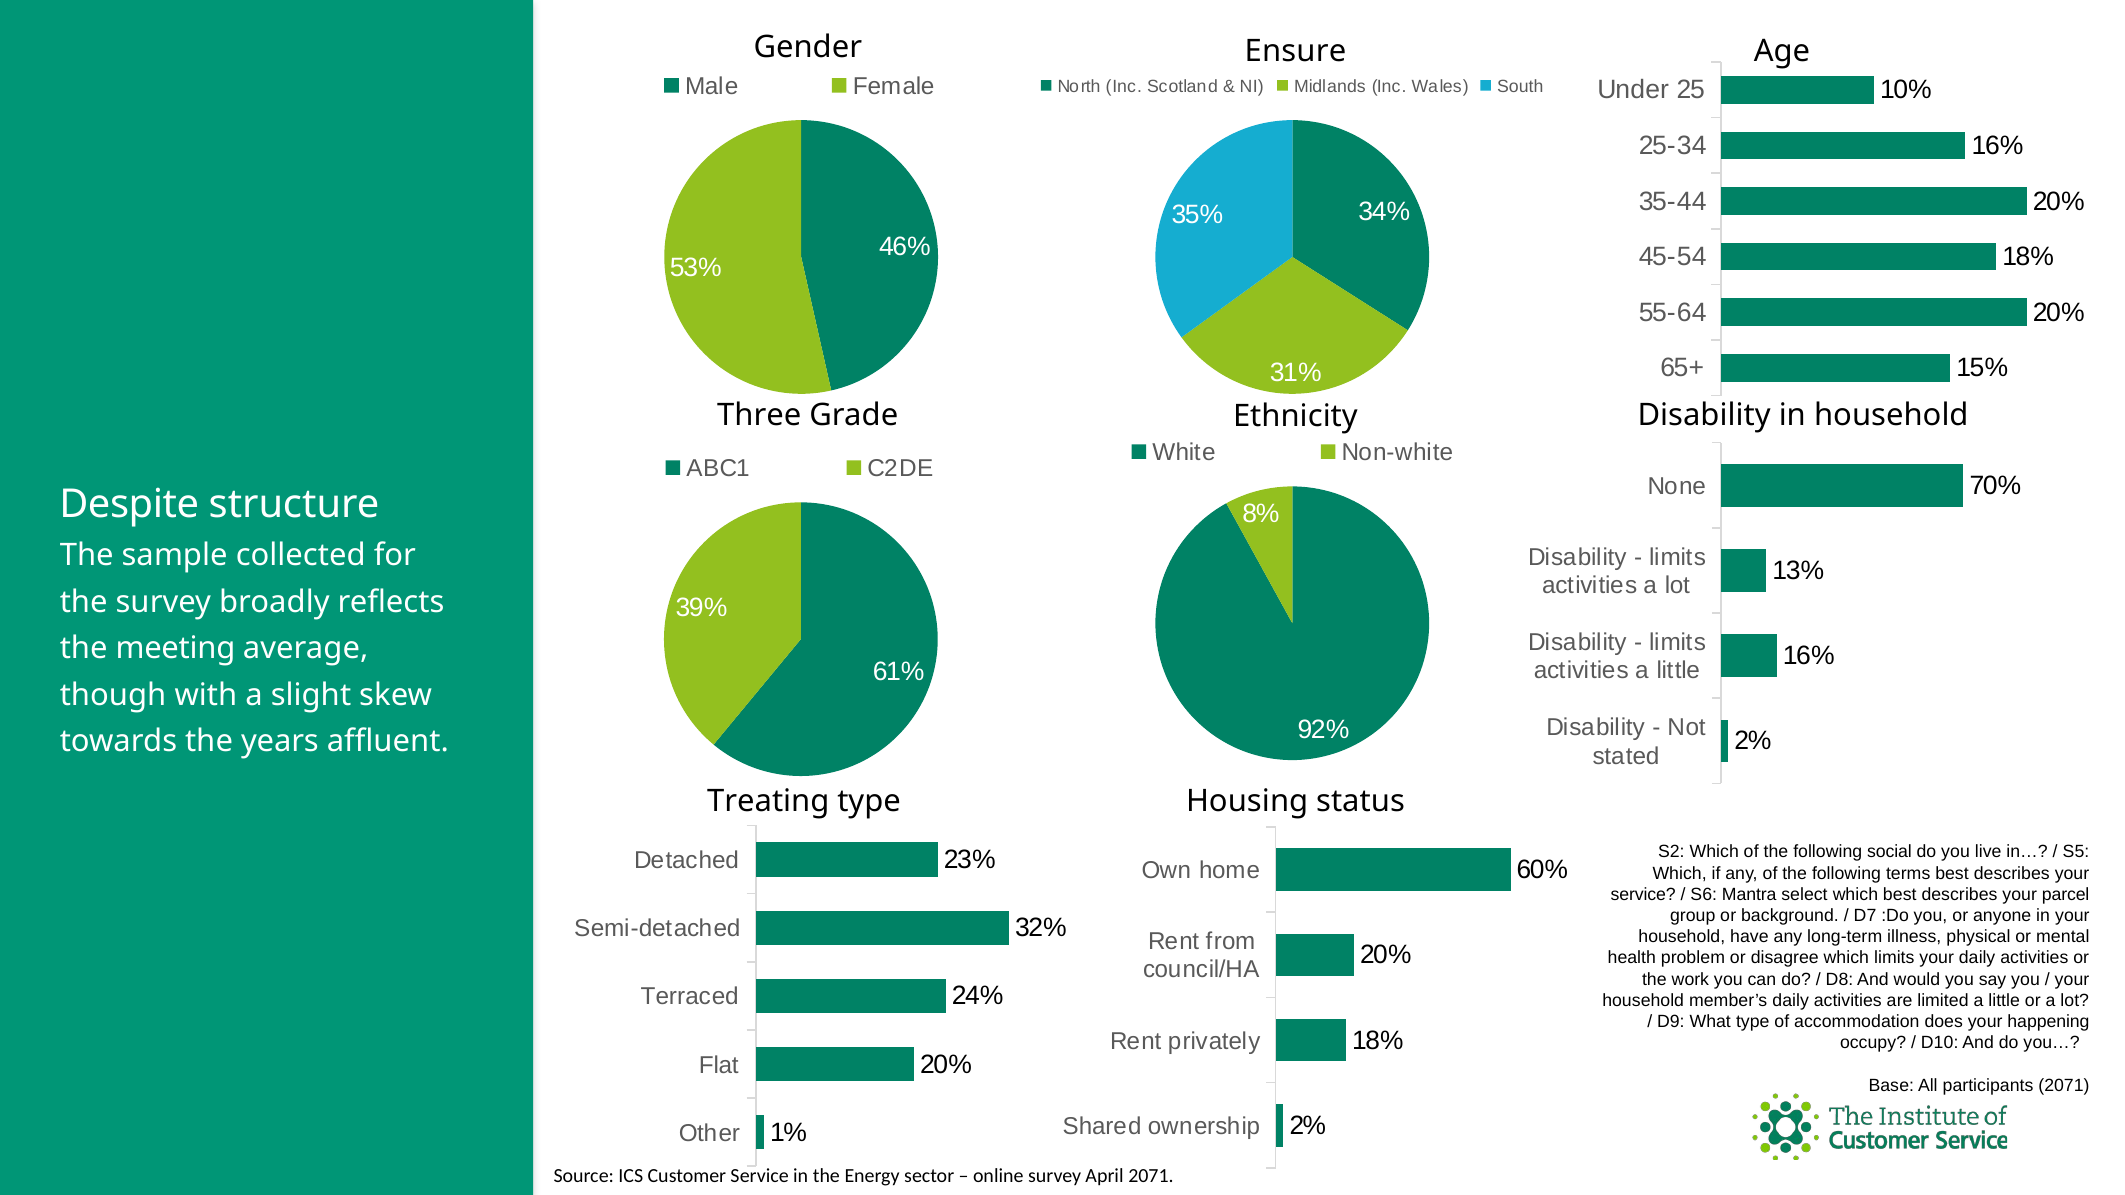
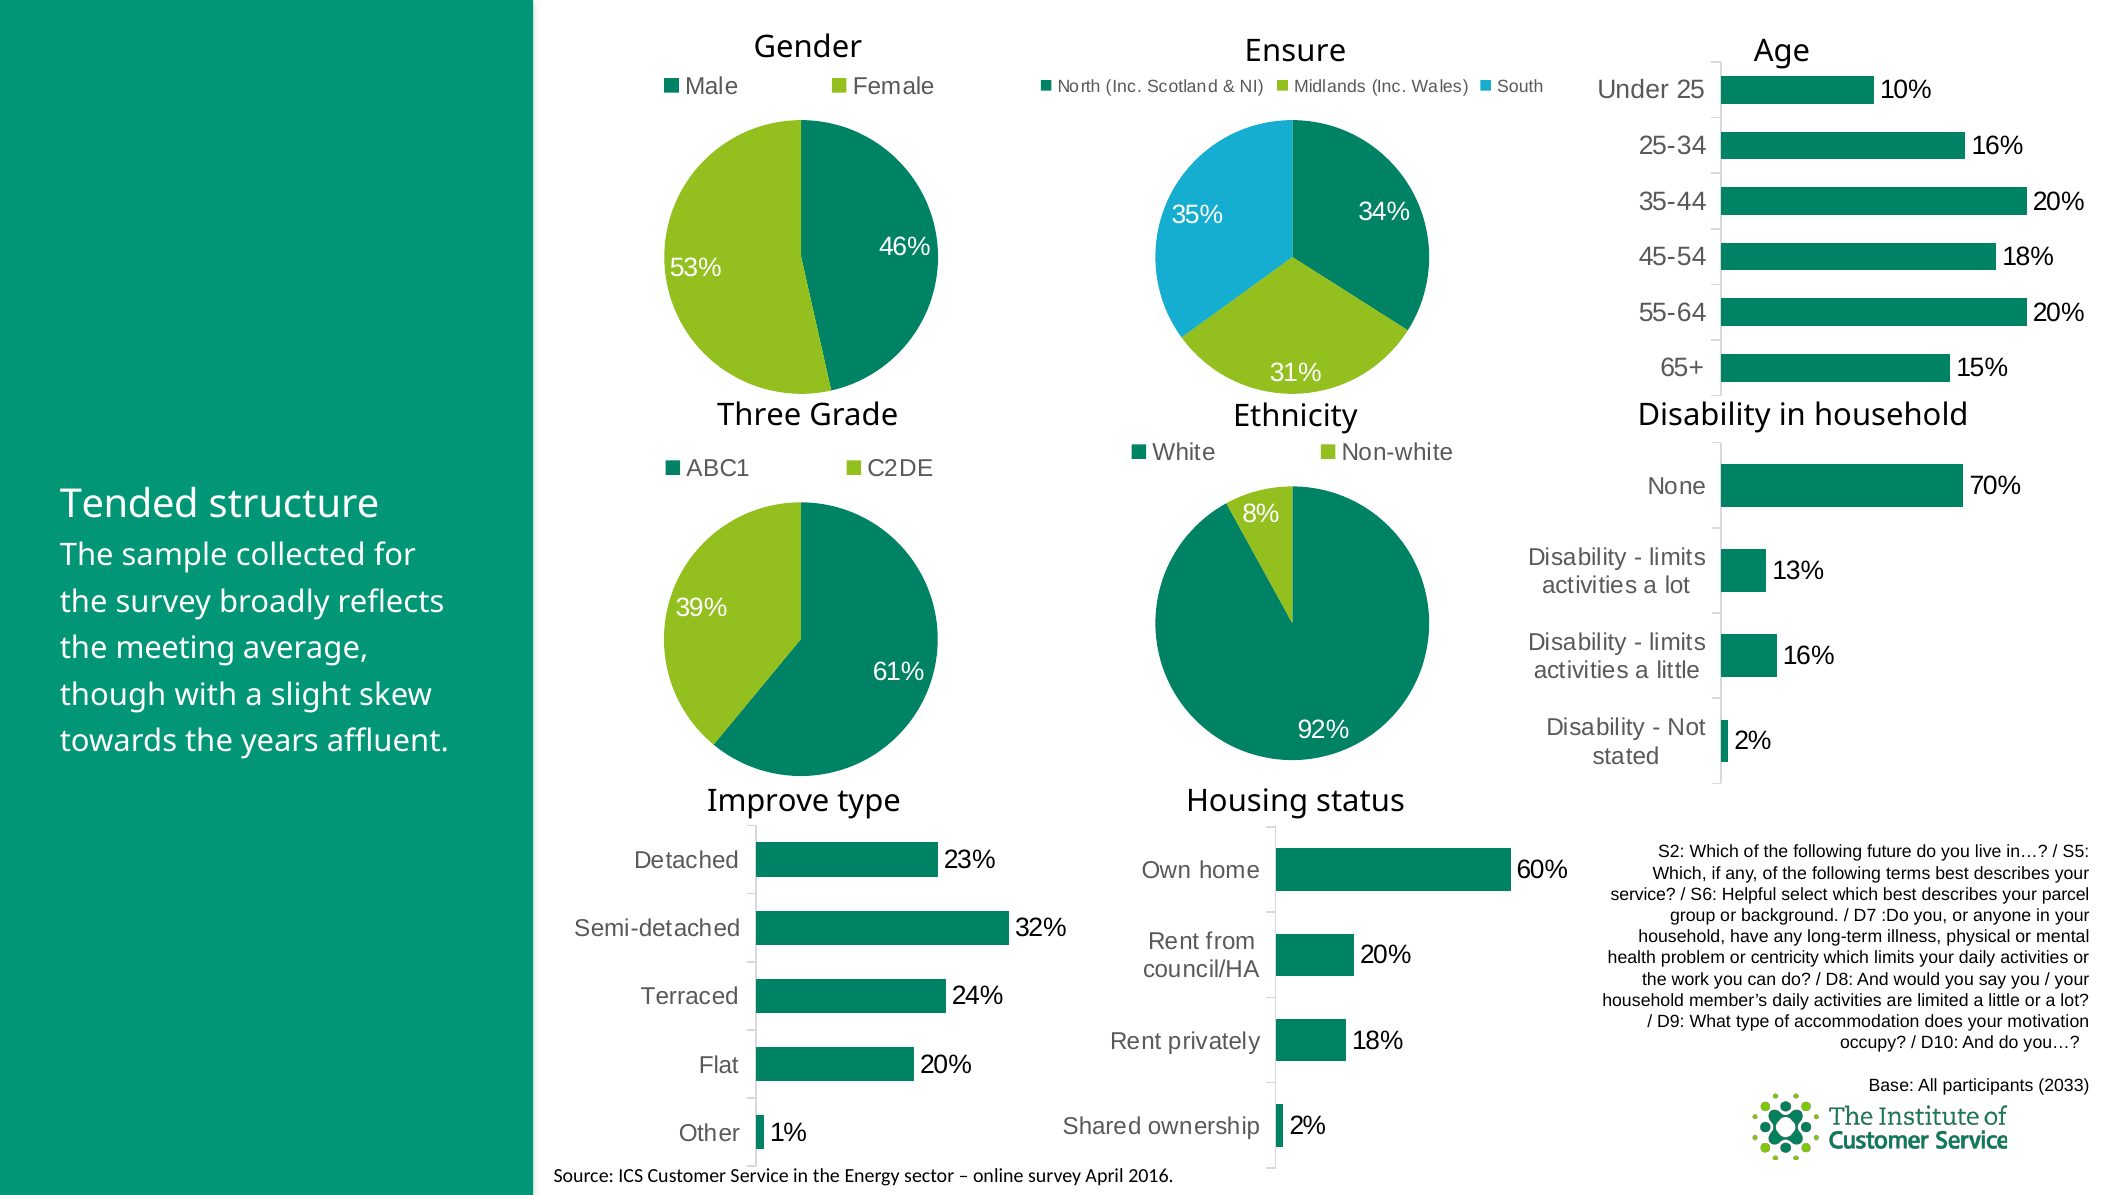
Despite: Despite -> Tended
Treating: Treating -> Improve
social: social -> future
Mantra: Mantra -> Helpful
disagree: disagree -> centricity
happening: happening -> motivation
participants 2071: 2071 -> 2033
April 2071: 2071 -> 2016
